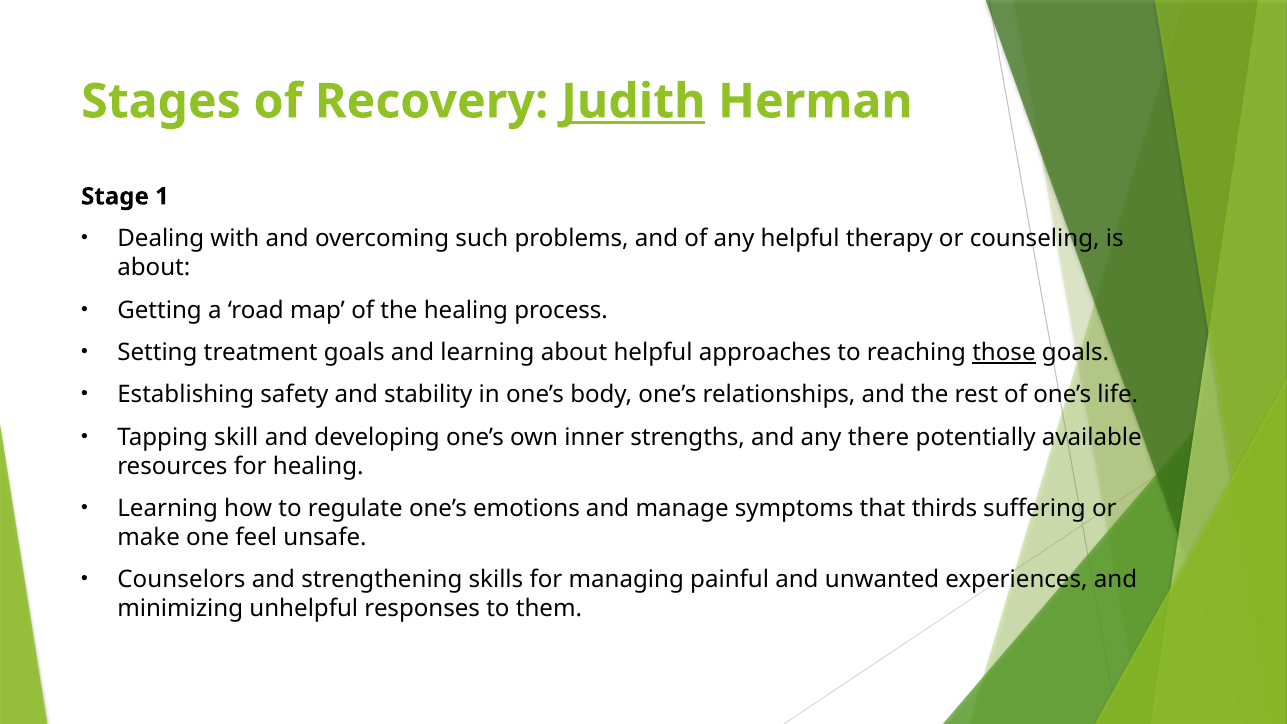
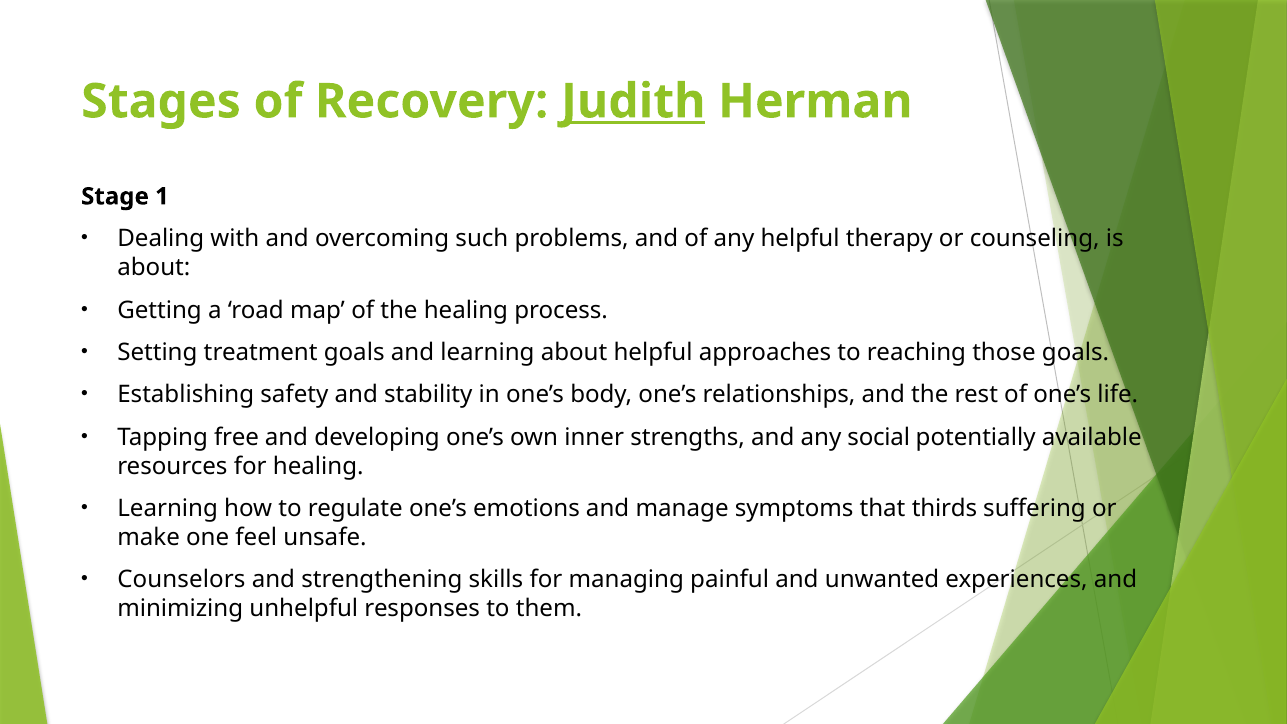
those underline: present -> none
skill: skill -> free
there: there -> social
